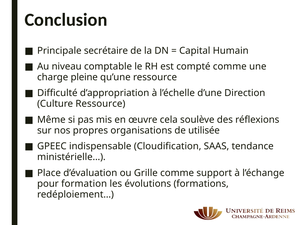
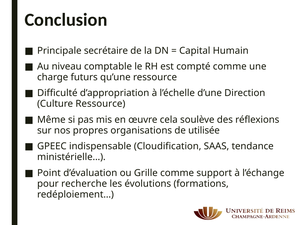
pleine: pleine -> futurs
Place: Place -> Point
formation: formation -> recherche
